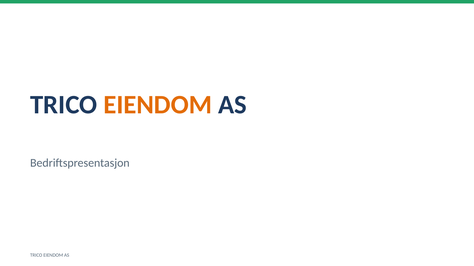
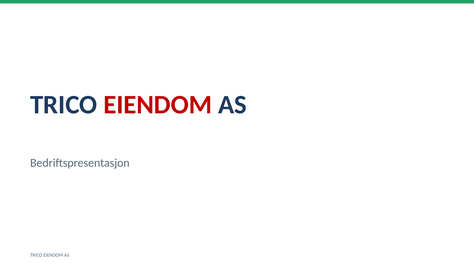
EIENDOM at (158, 105) colour: orange -> red
